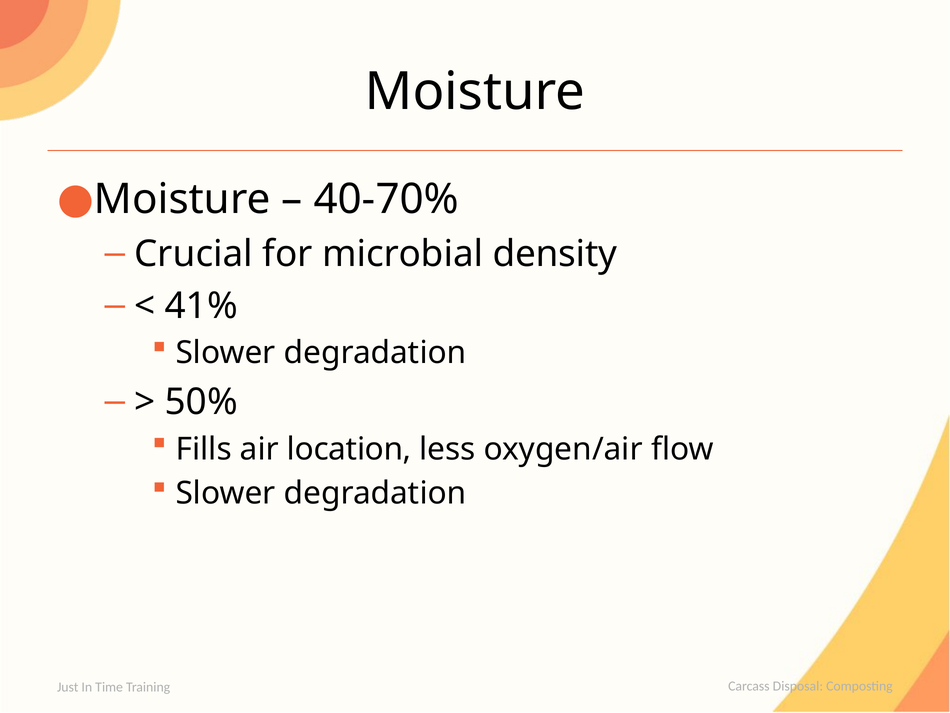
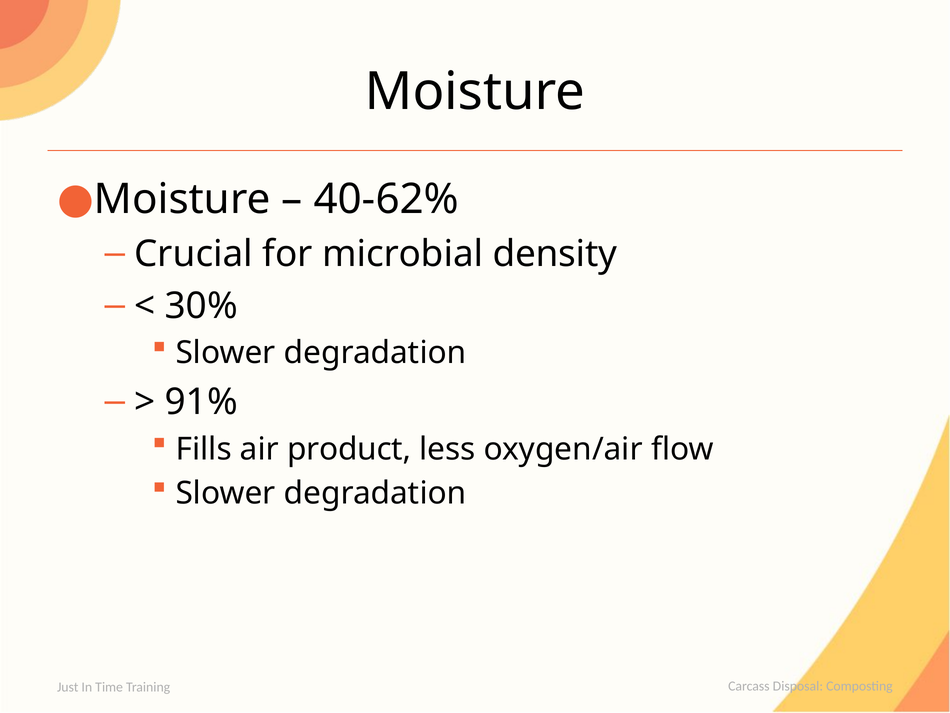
40-70%: 40-70% -> 40-62%
41%: 41% -> 30%
50%: 50% -> 91%
location: location -> product
